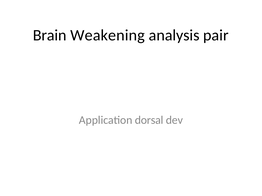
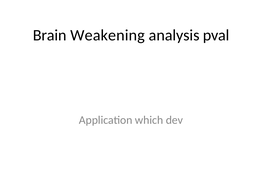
pair: pair -> pval
dorsal: dorsal -> which
